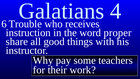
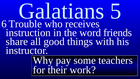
4: 4 -> 5
proper: proper -> friends
